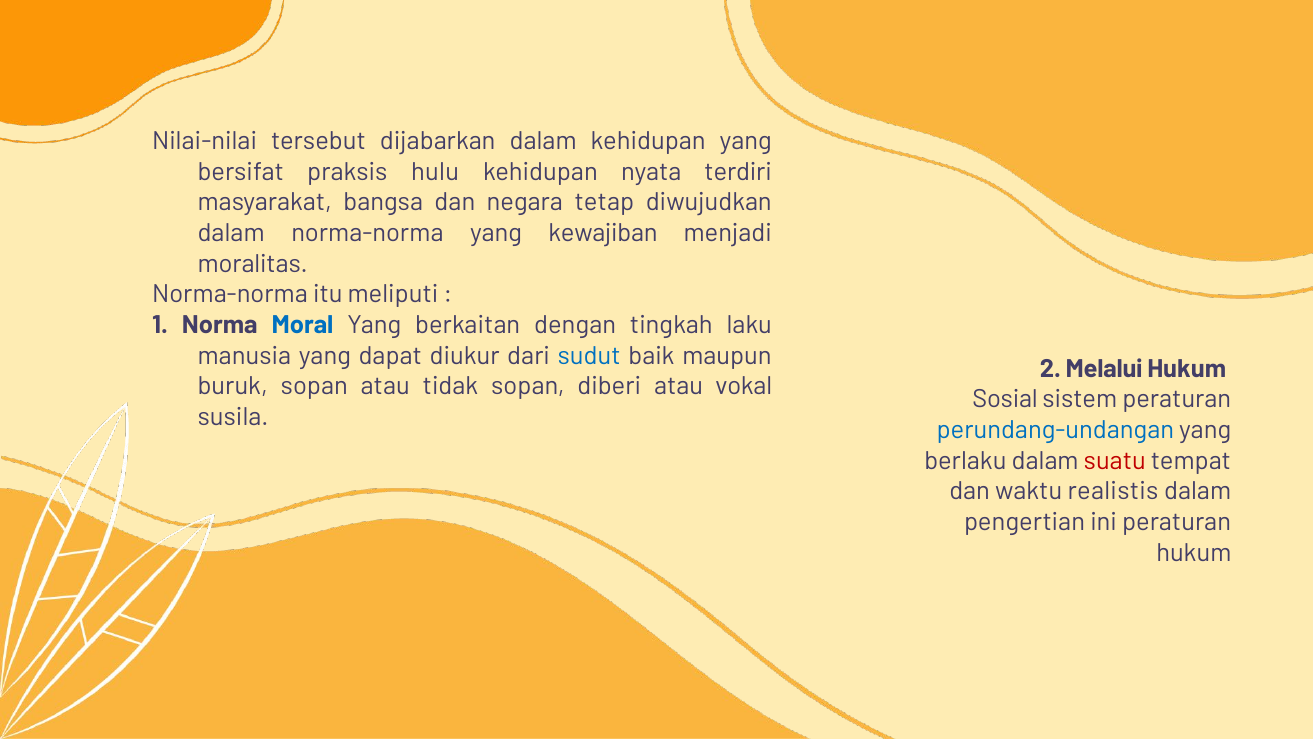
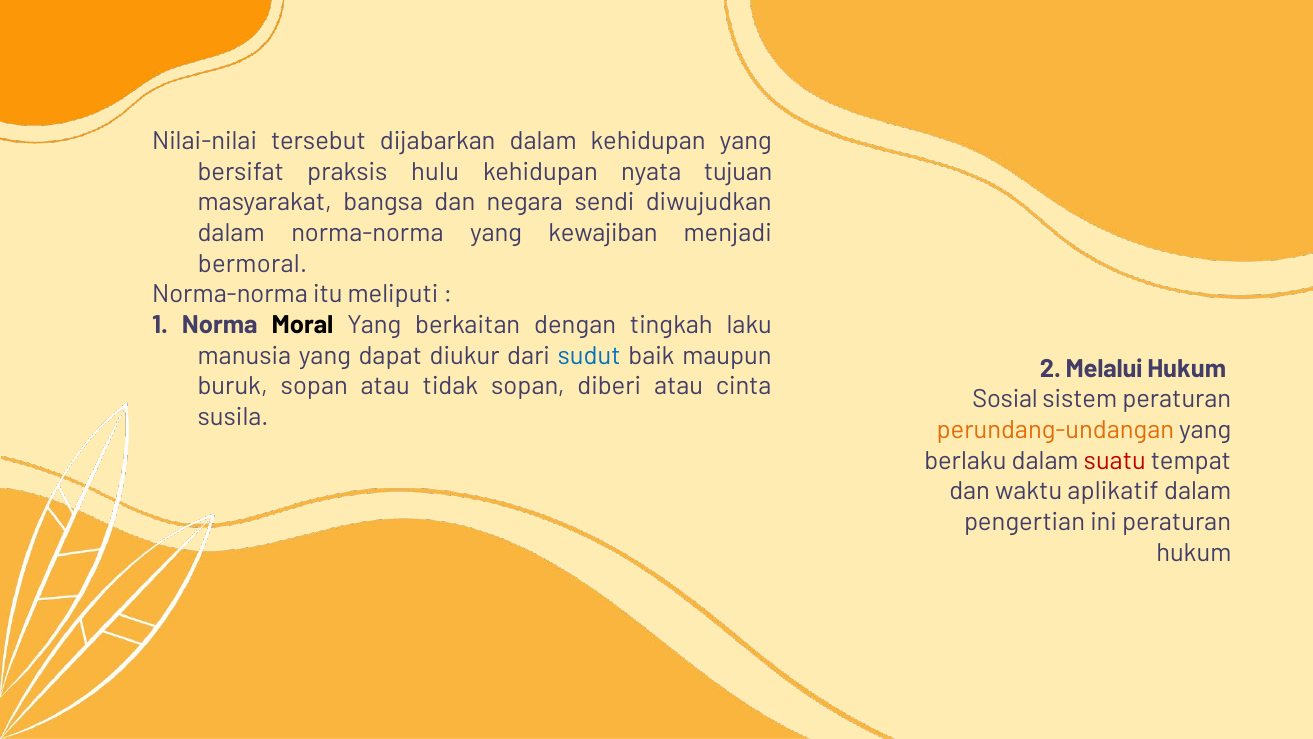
terdiri: terdiri -> tujuan
tetap: tetap -> sendi
moralitas: moralitas -> bermoral
Moral colour: blue -> black
vokal: vokal -> cinta
perundang-undangan colour: blue -> orange
realistis: realistis -> aplikatif
